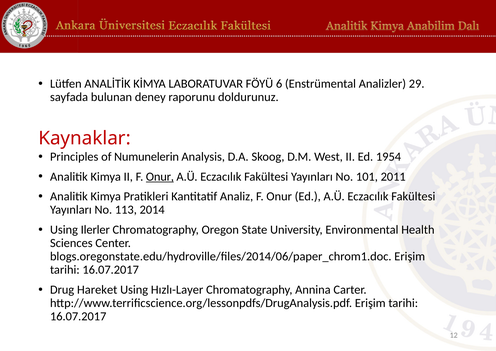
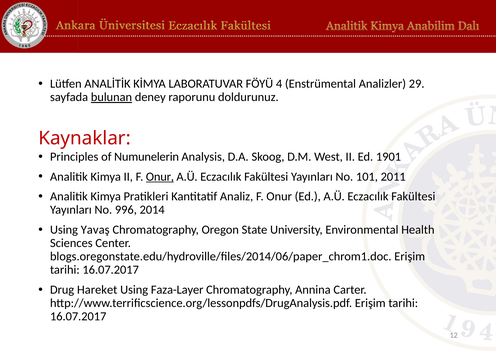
6: 6 -> 4
bulunan underline: none -> present
1954: 1954 -> 1901
113: 113 -> 996
Ilerler: Ilerler -> Yavaş
Hızlı-Layer: Hızlı-Layer -> Faza-Layer
